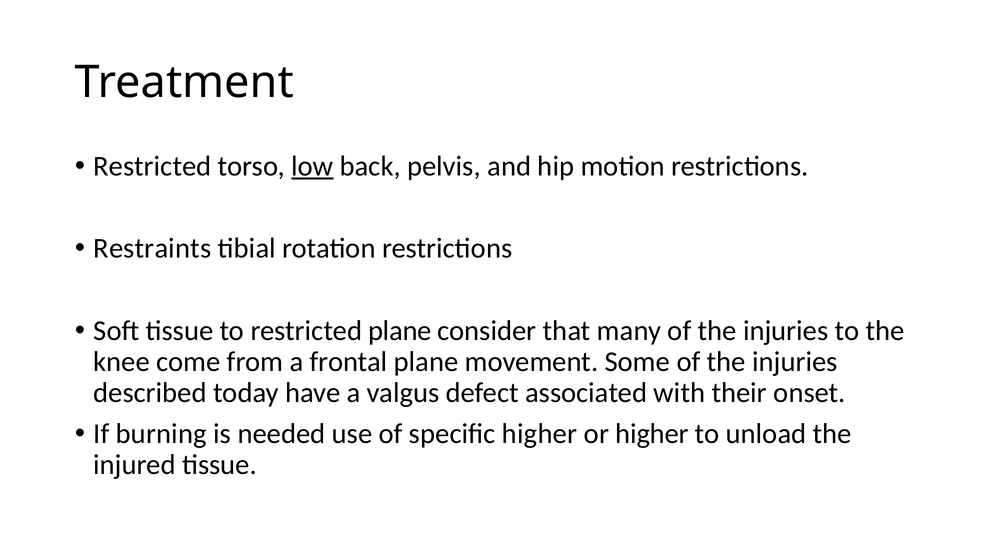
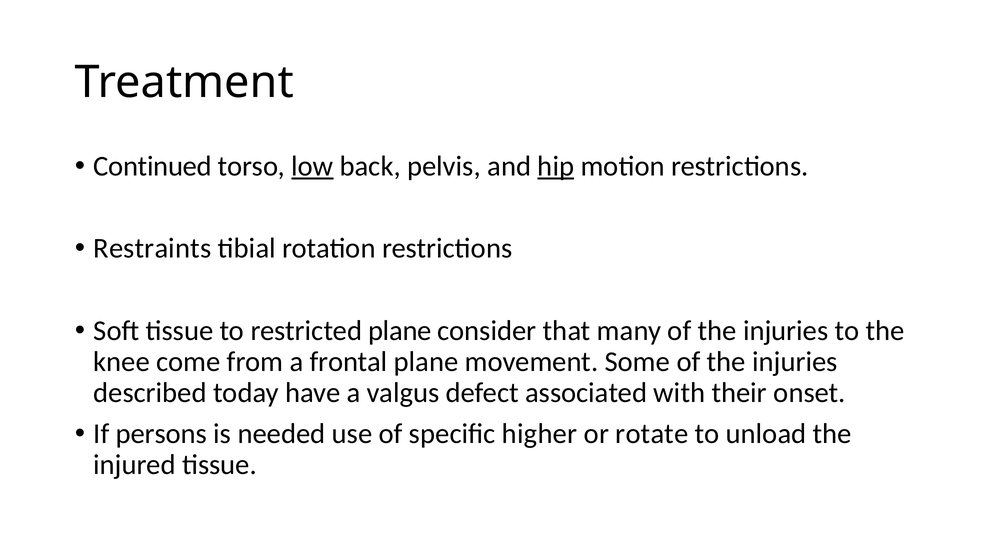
Restricted at (152, 166): Restricted -> Continued
hip underline: none -> present
burning: burning -> persons
or higher: higher -> rotate
